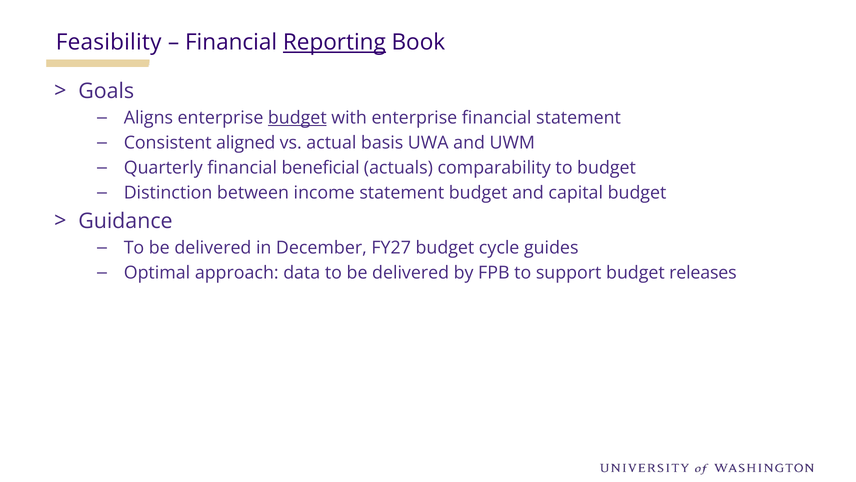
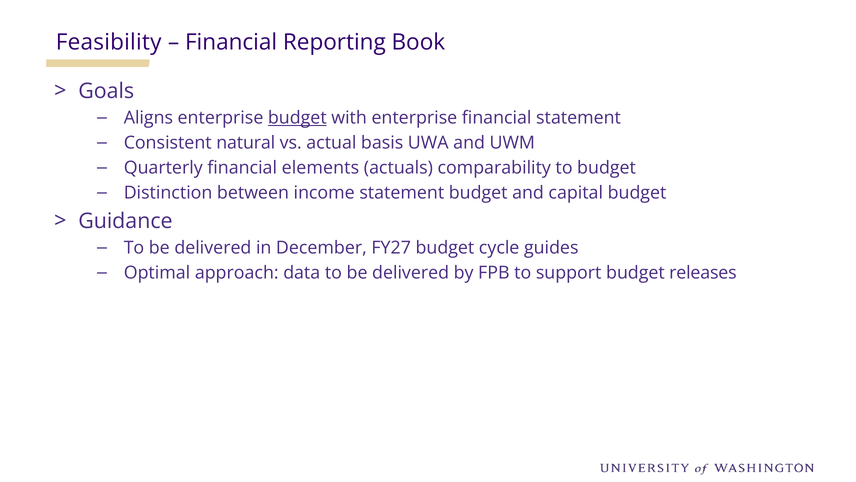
Reporting underline: present -> none
aligned: aligned -> natural
beneficial: beneficial -> elements
